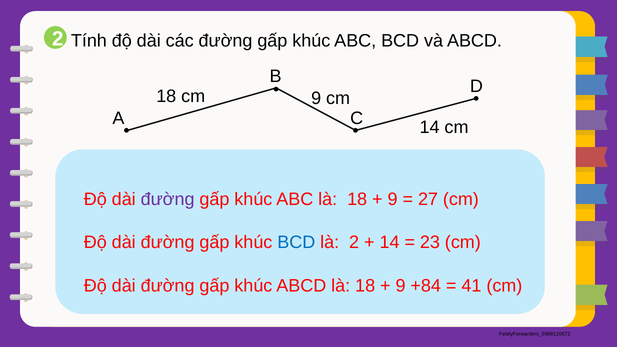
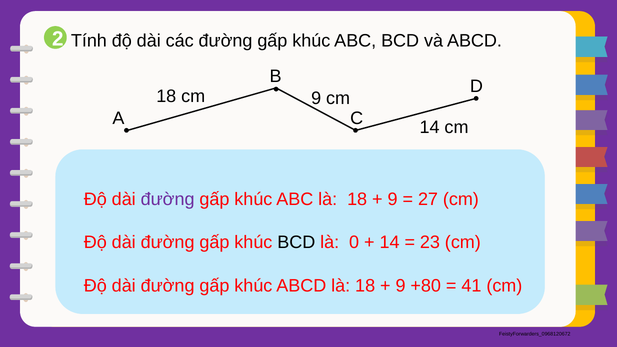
BCD at (296, 243) colour: blue -> black
là 2: 2 -> 0
+84: +84 -> +80
